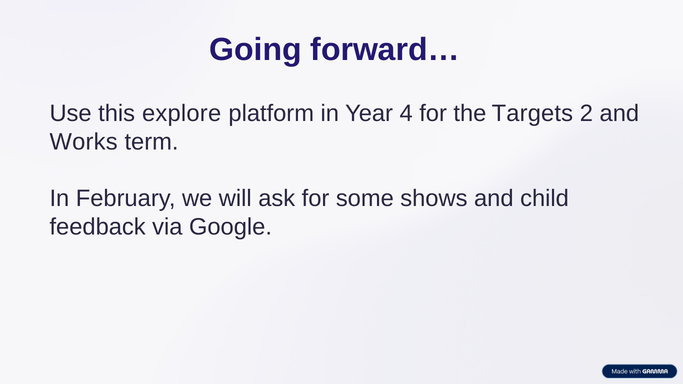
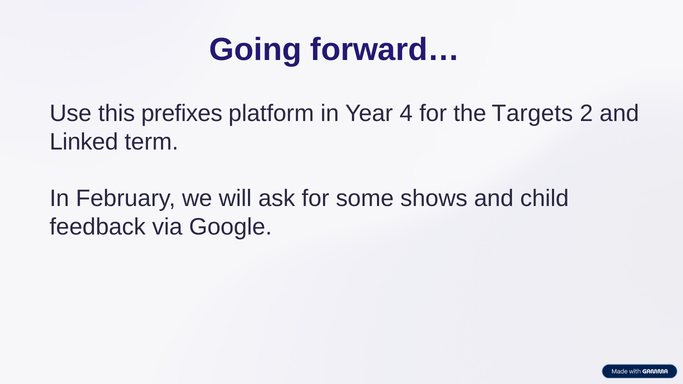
explore: explore -> prefixes
Works: Works -> Linked
